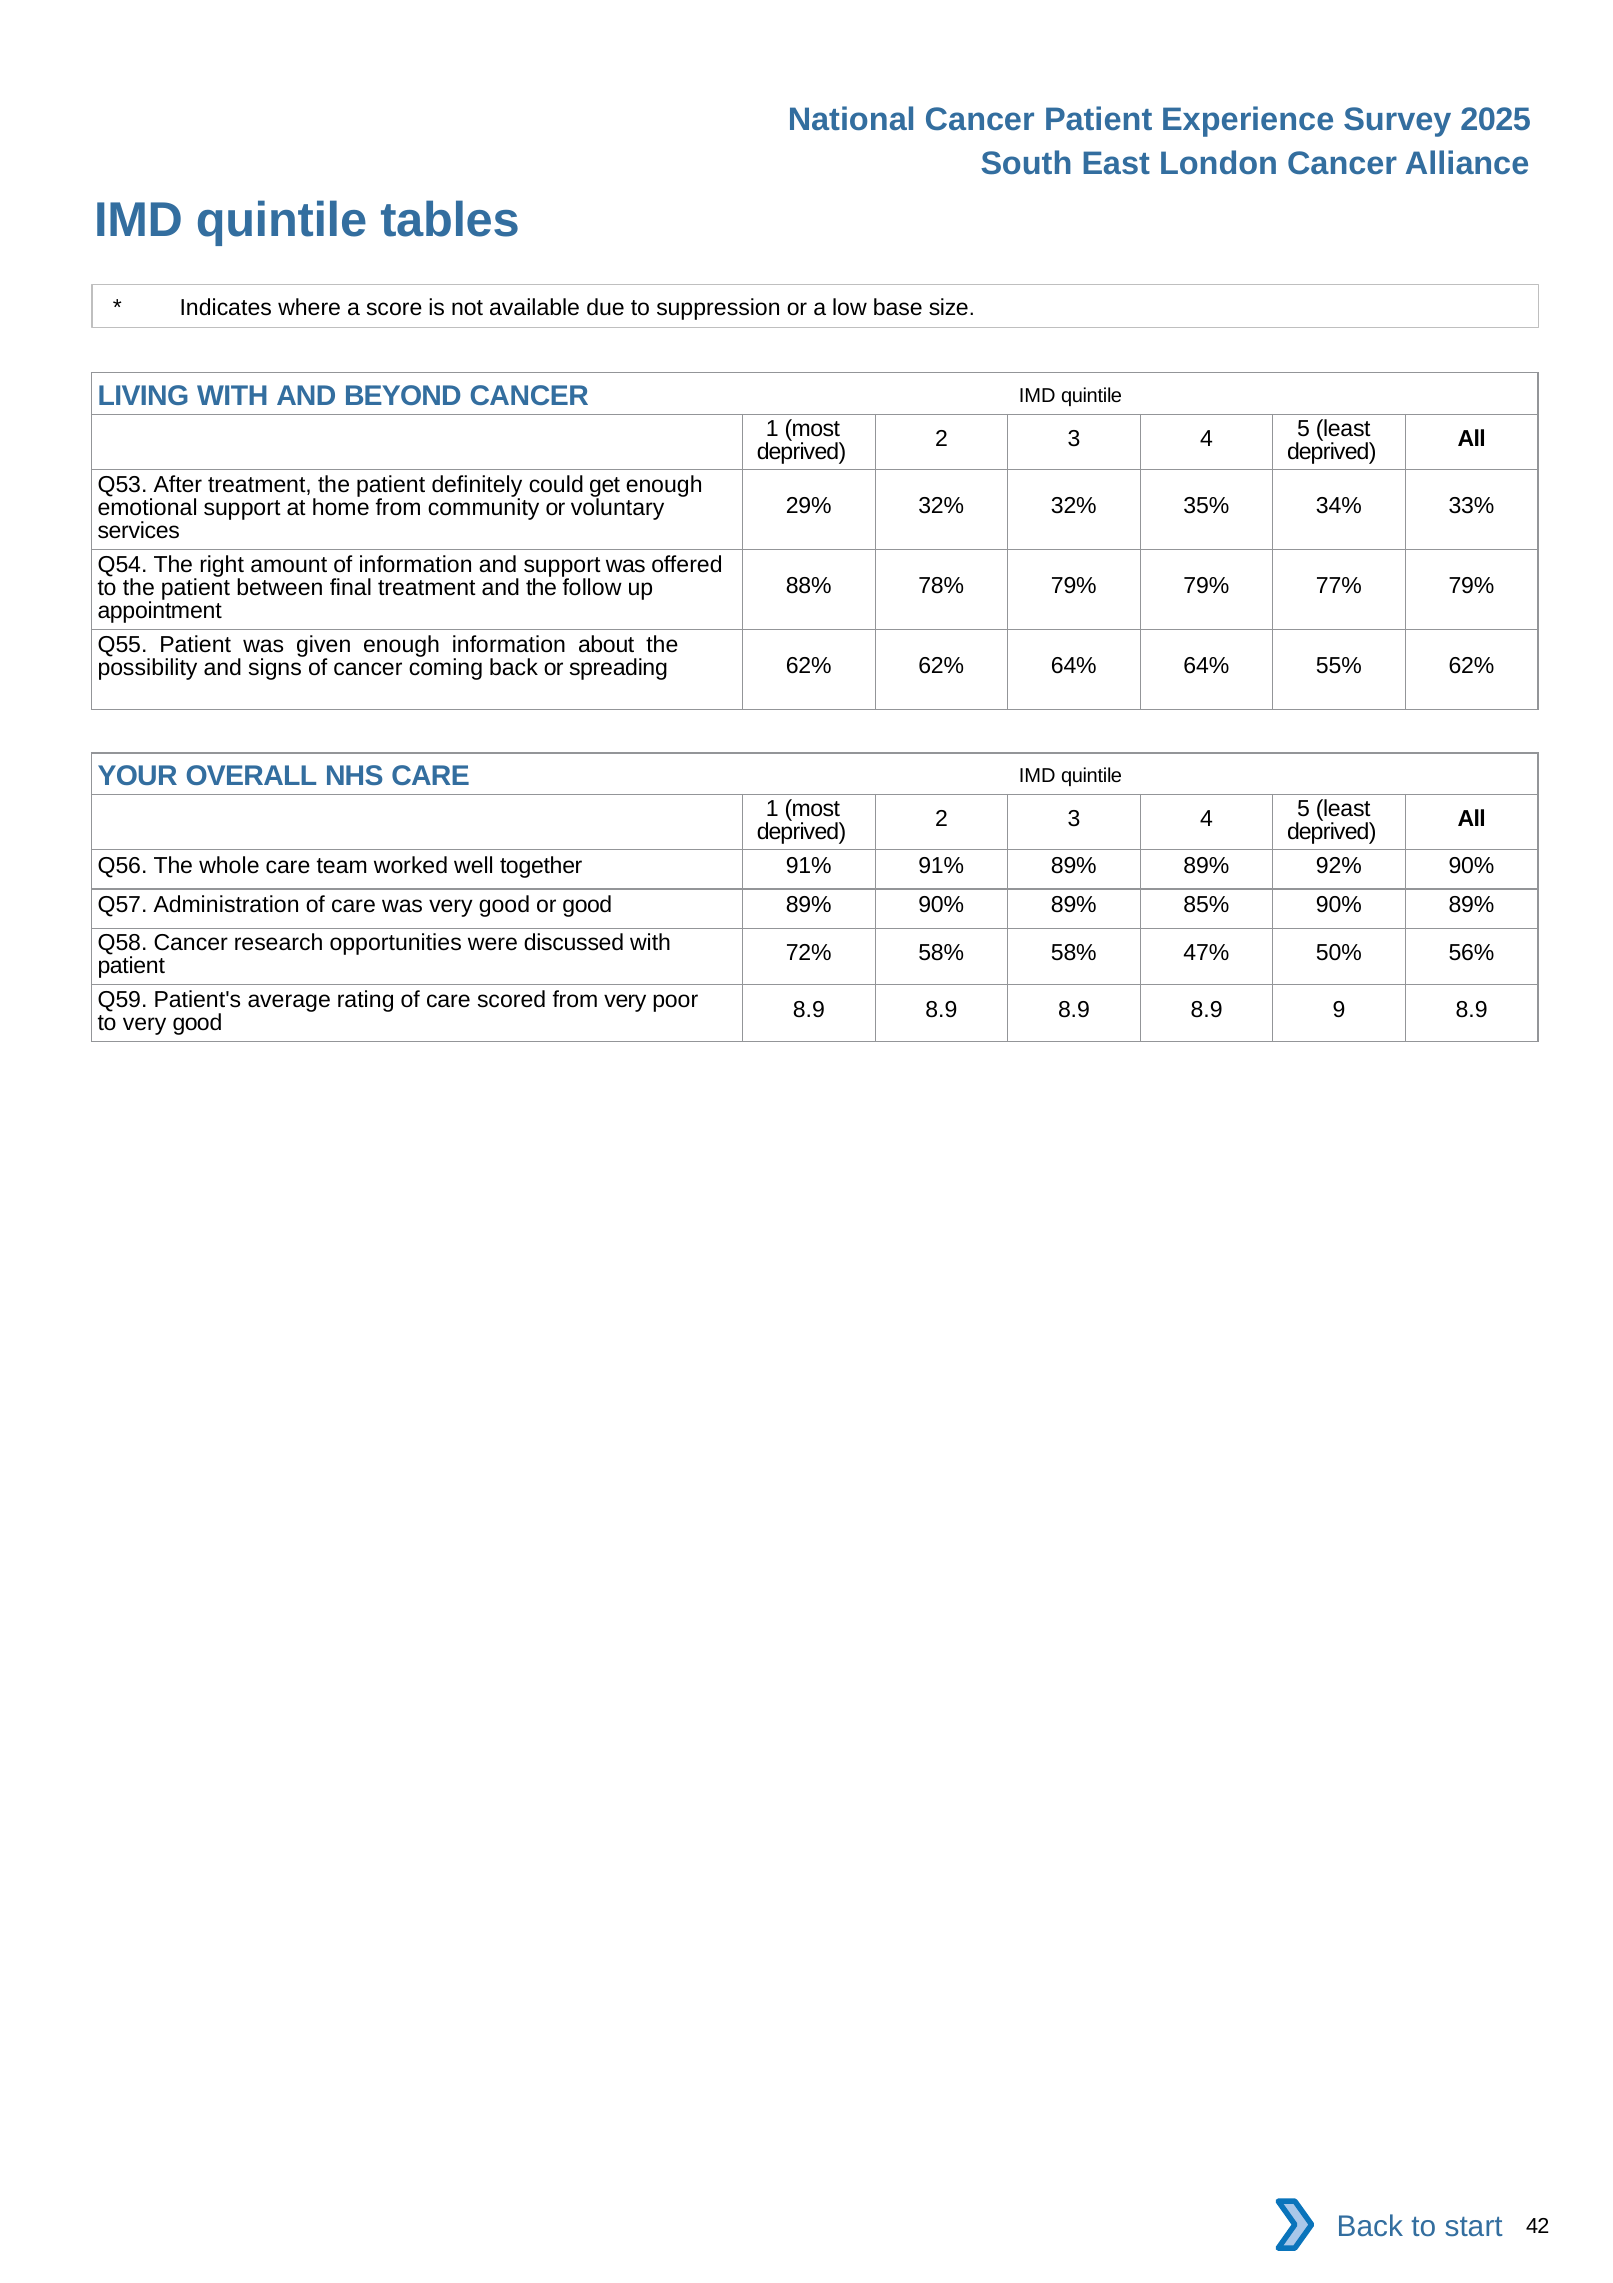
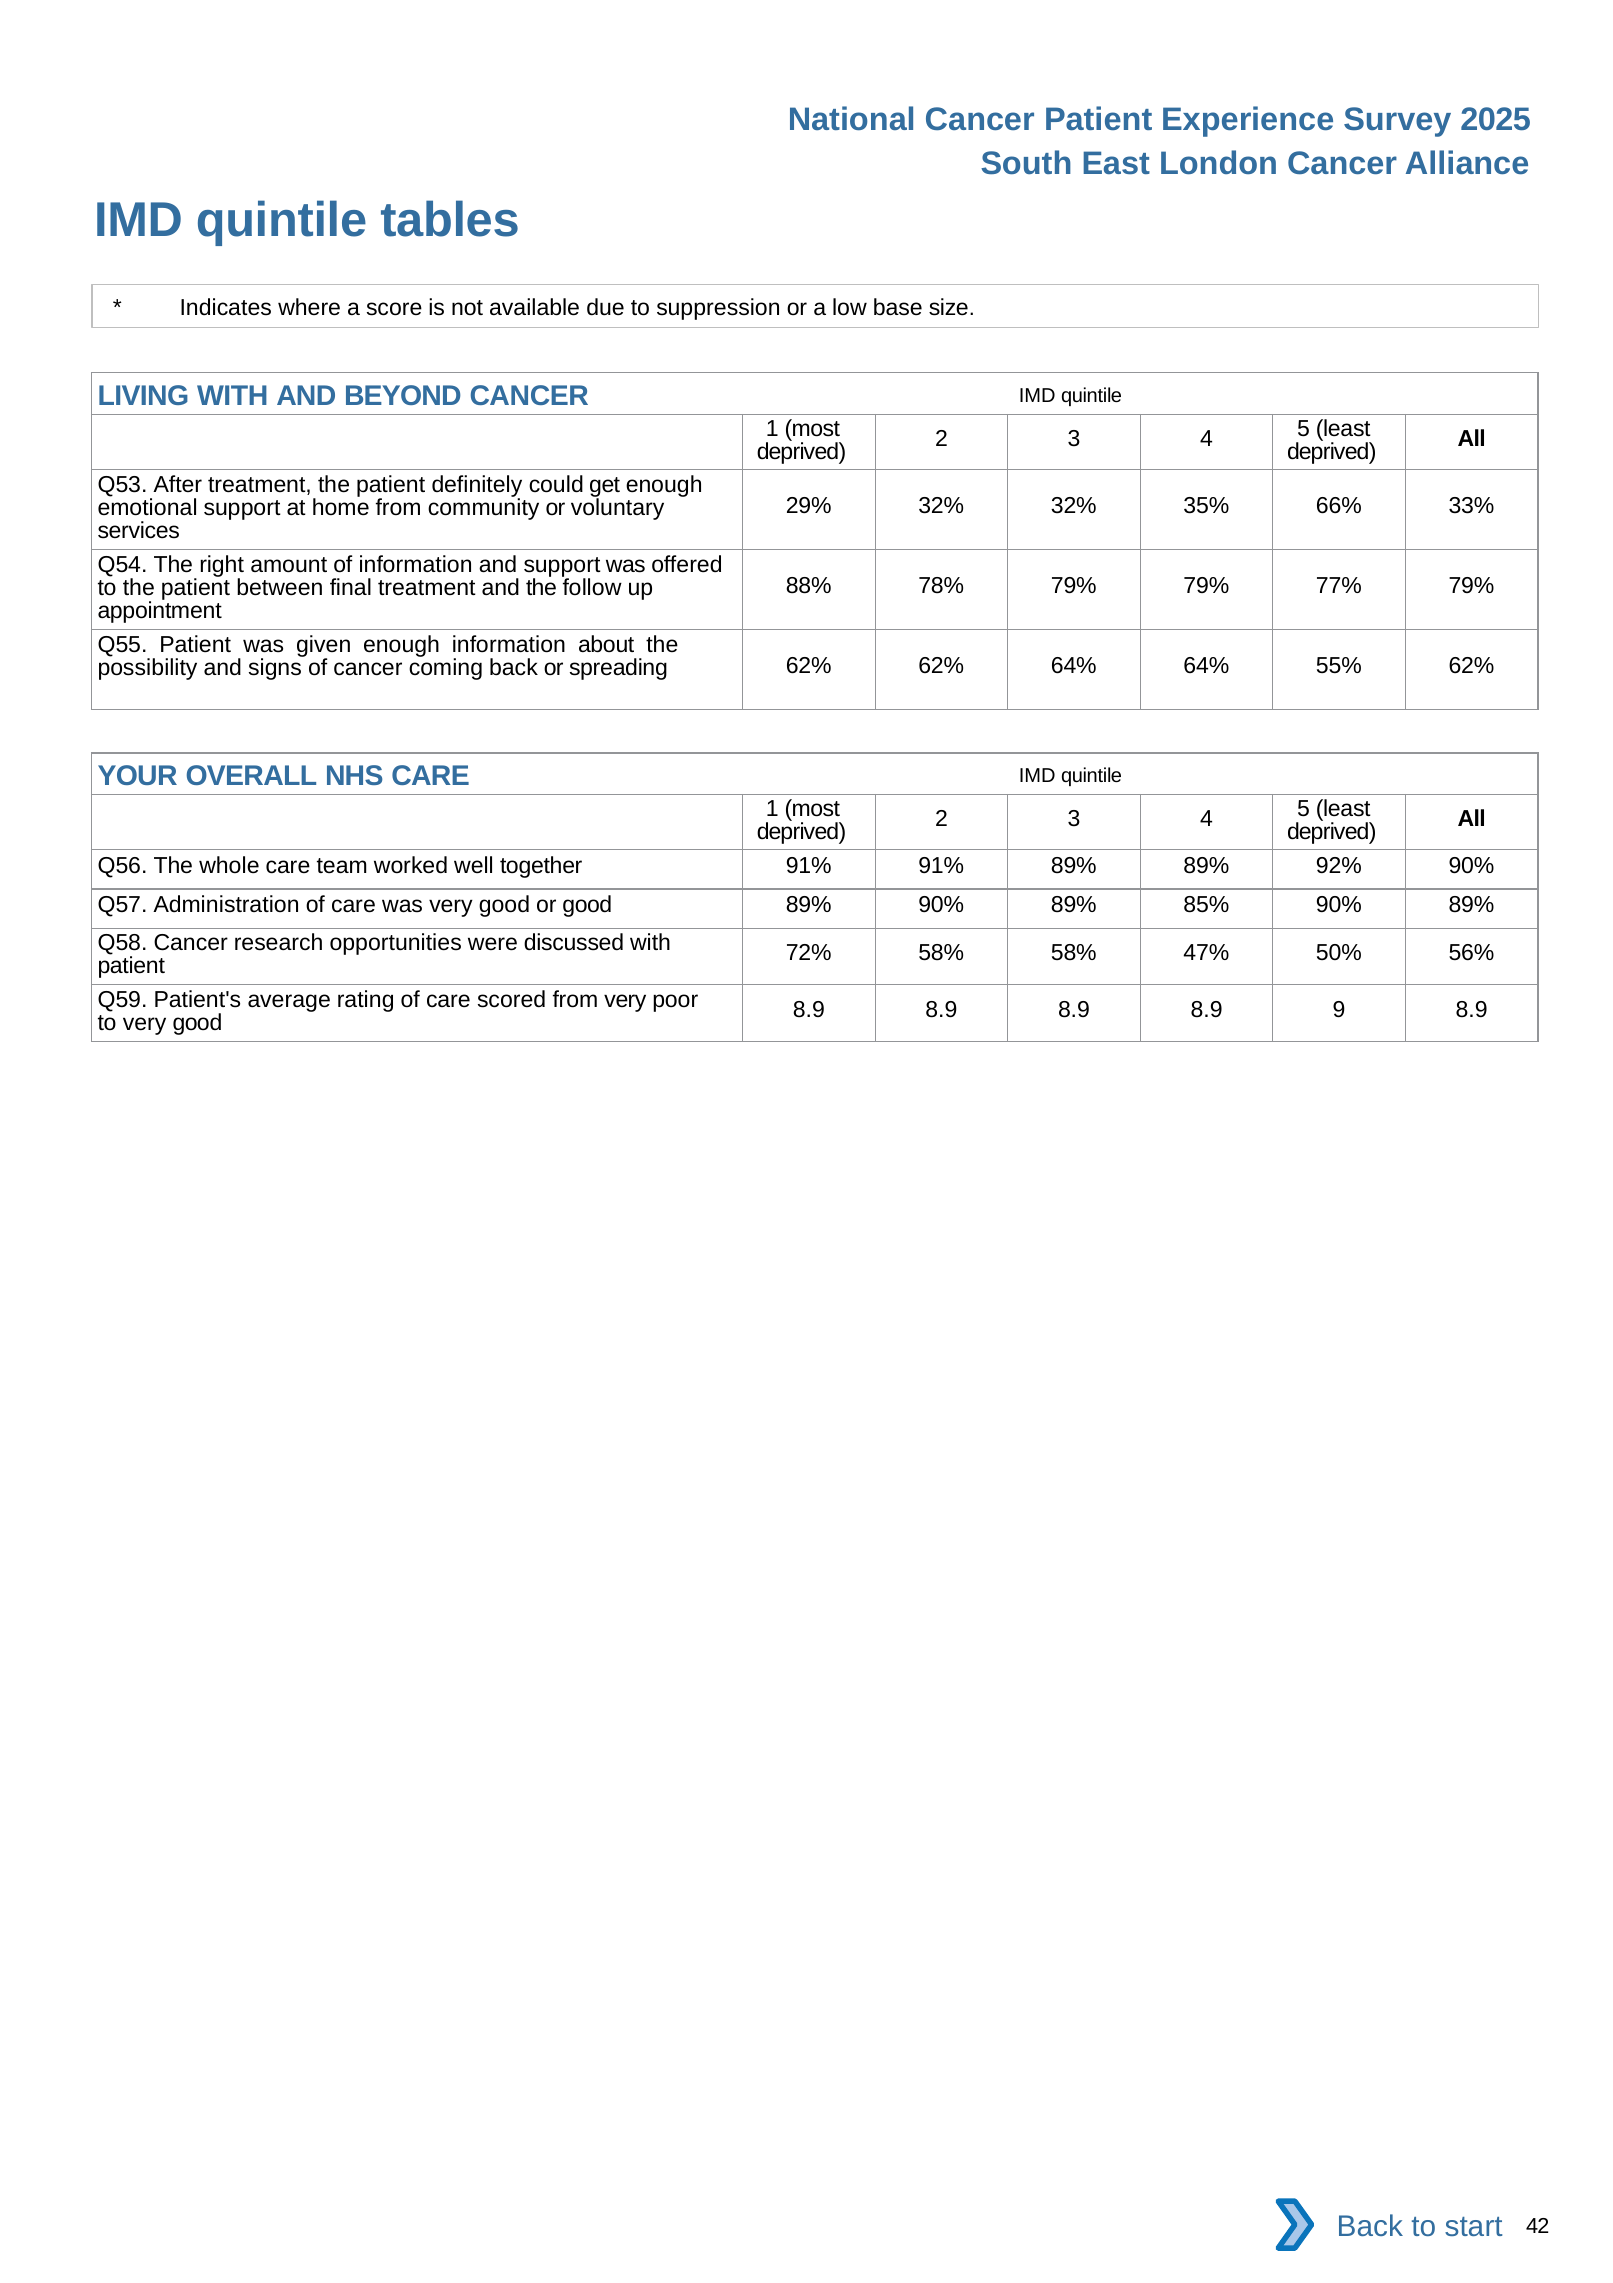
34%: 34% -> 66%
